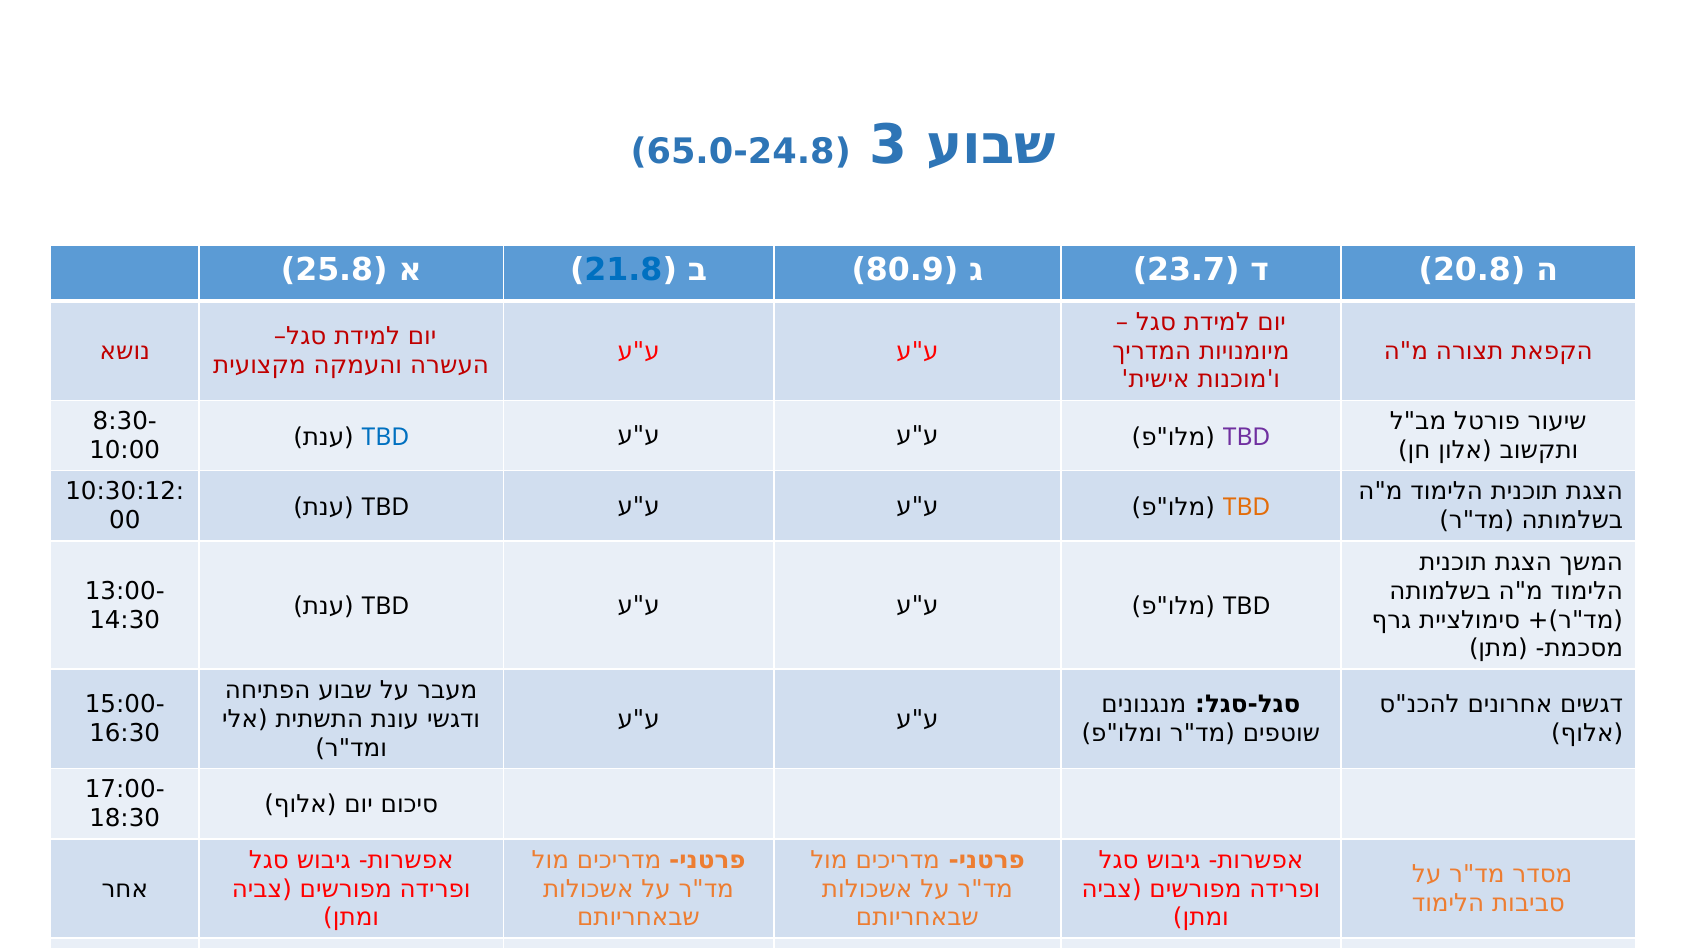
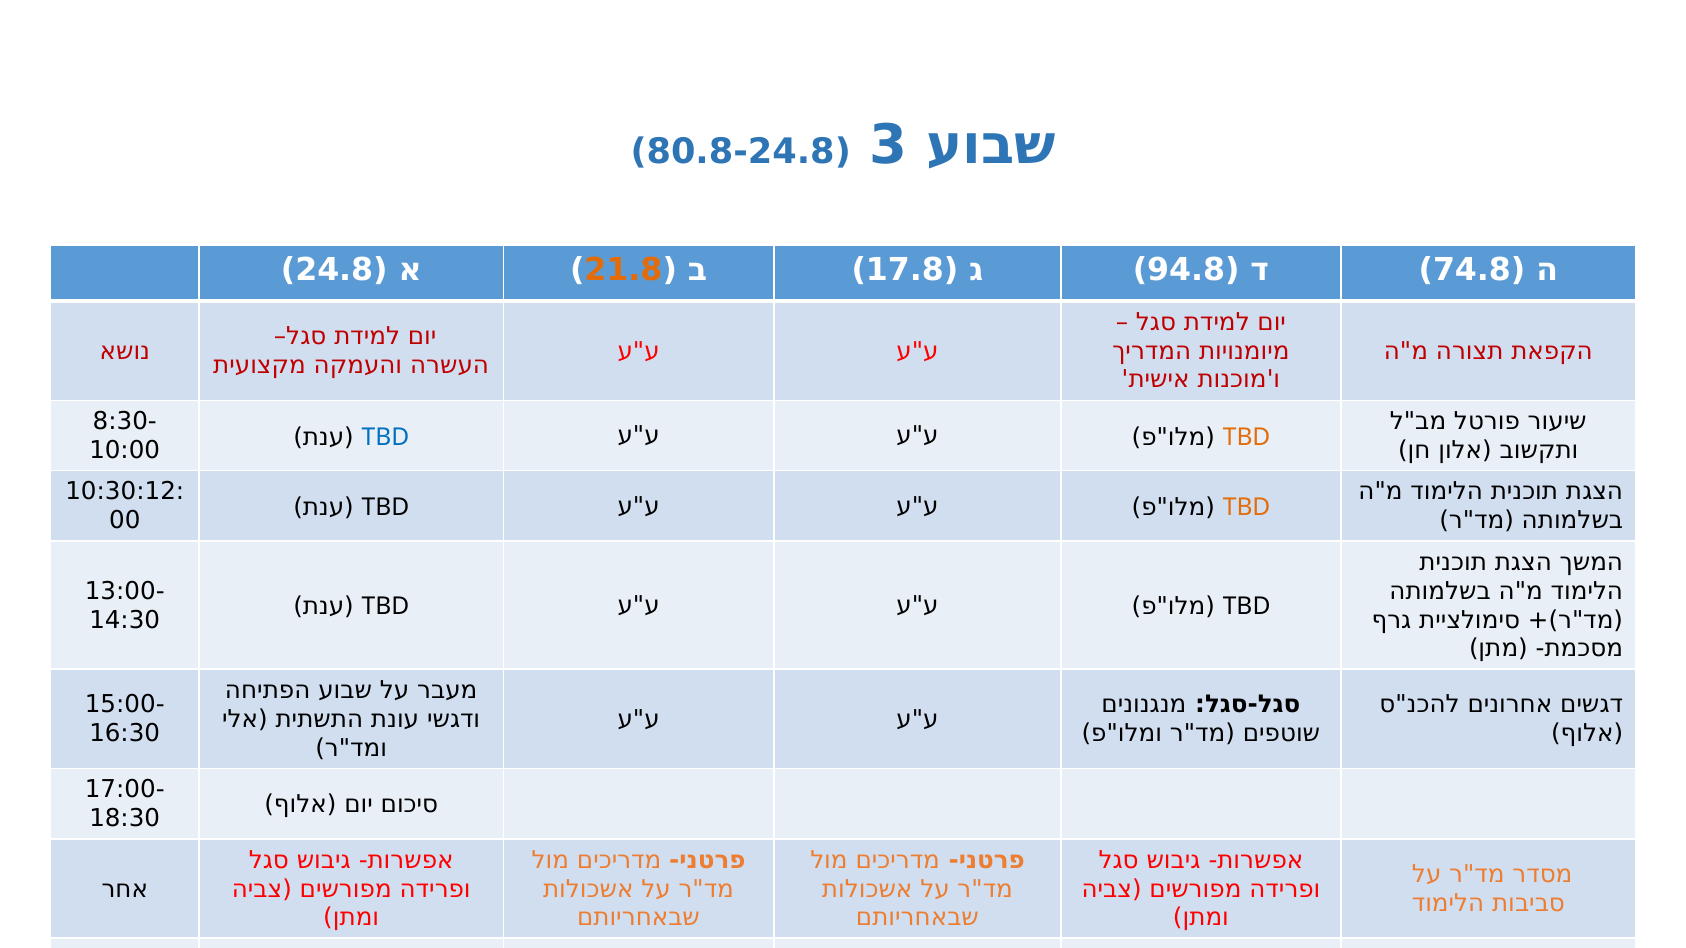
65.0-24.8: 65.0-24.8 -> 80.8-24.8
25.8: 25.8 -> 24.8
21.8 colour: blue -> orange
80.9: 80.9 -> 17.8
23.7: 23.7 -> 94.8
20.8: 20.8 -> 74.8
TBD at (1247, 437) colour: purple -> orange
